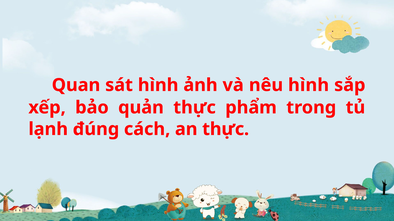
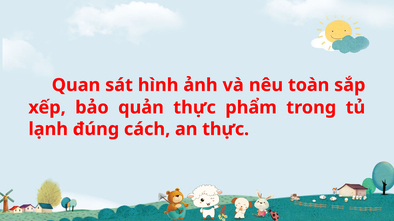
hình at (309, 85): hình -> toàn
